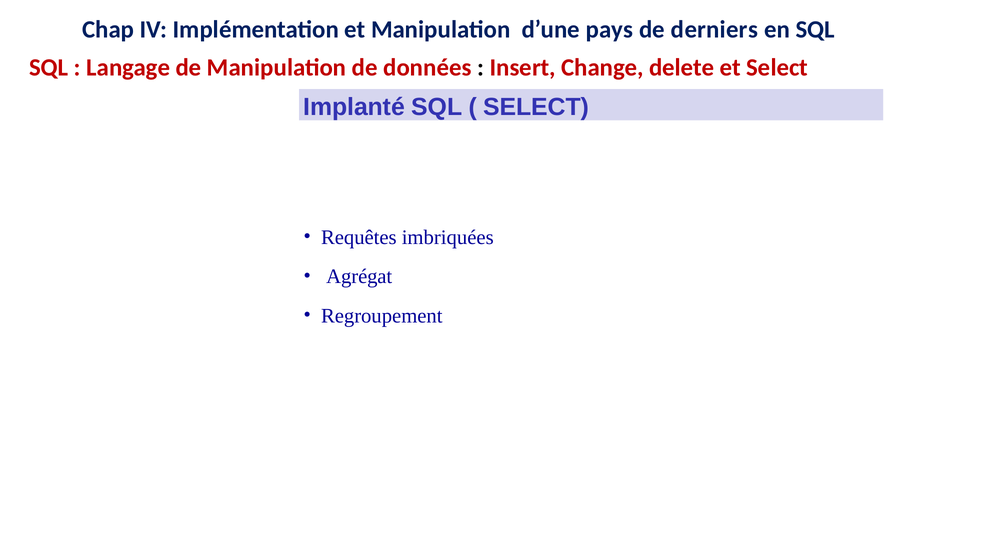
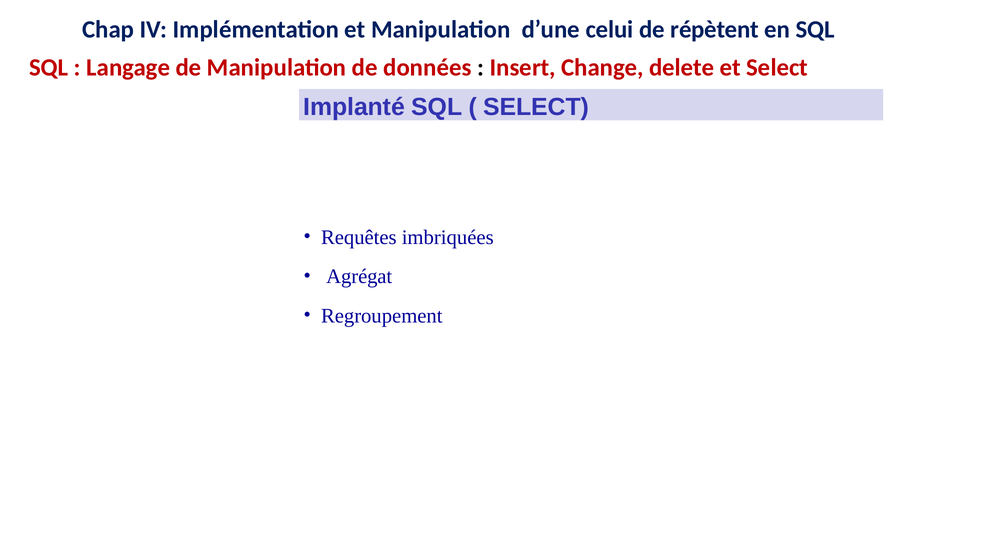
pays: pays -> celui
derniers: derniers -> répètent
